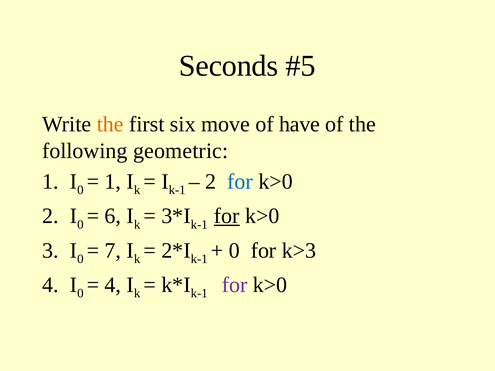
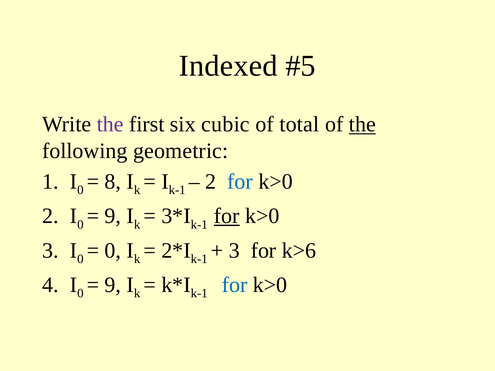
Seconds: Seconds -> Indexed
the at (110, 124) colour: orange -> purple
move: move -> cubic
have: have -> total
the at (362, 124) underline: none -> present
1 at (113, 182): 1 -> 8
6 at (113, 216): 6 -> 9
7 at (113, 251): 7 -> 0
0 at (234, 251): 0 -> 3
k>3: k>3 -> k>6
4 at (113, 285): 4 -> 9
for at (235, 285) colour: purple -> blue
